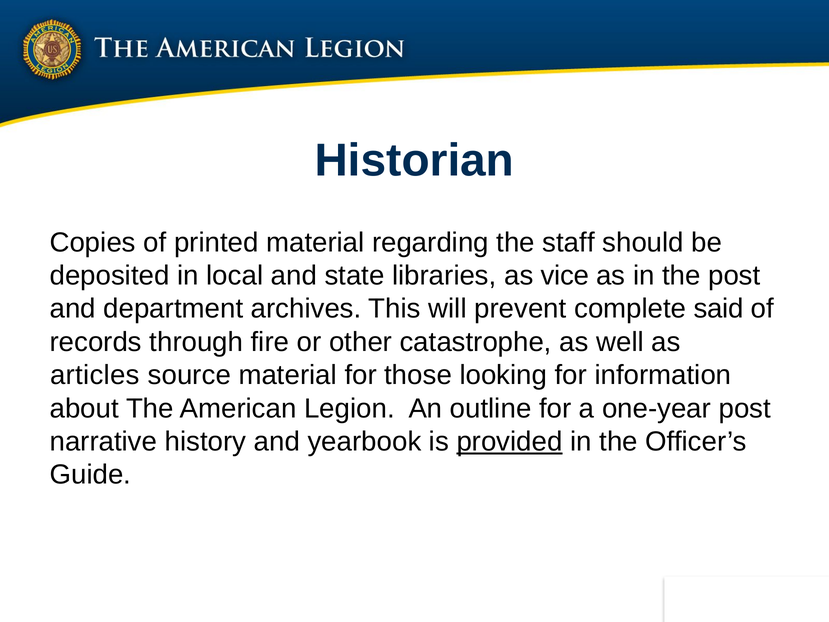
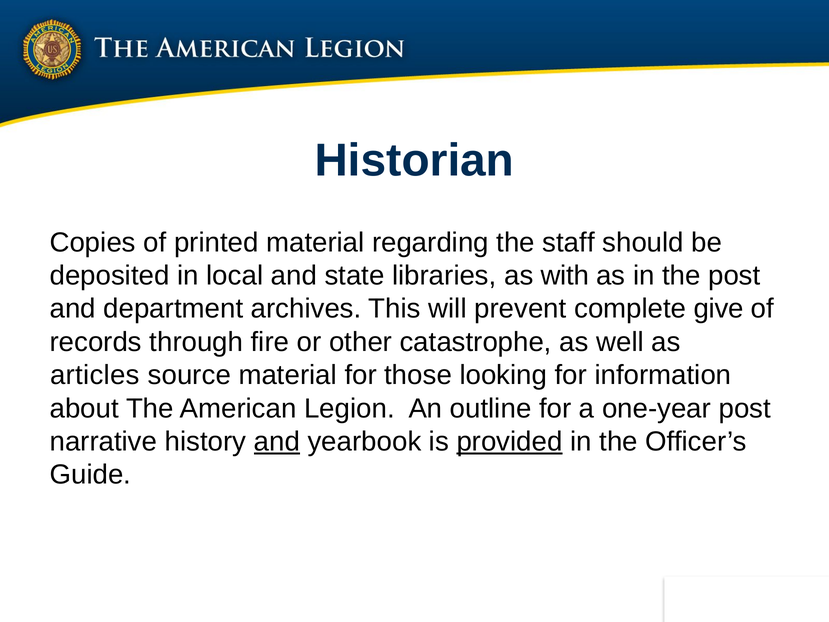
vice: vice -> with
said: said -> give
and at (277, 441) underline: none -> present
